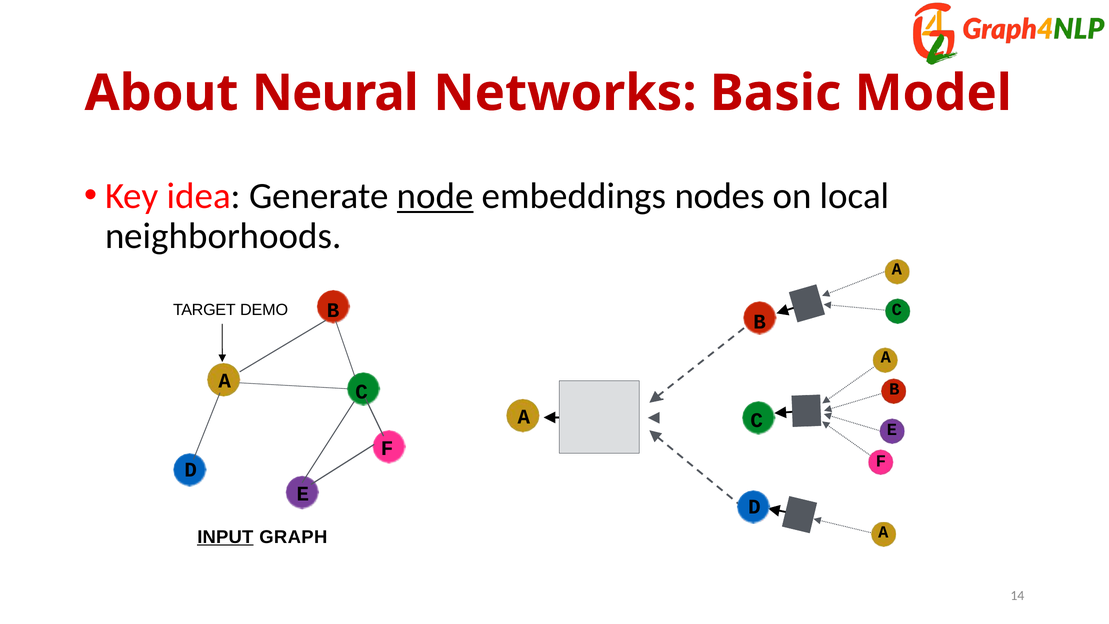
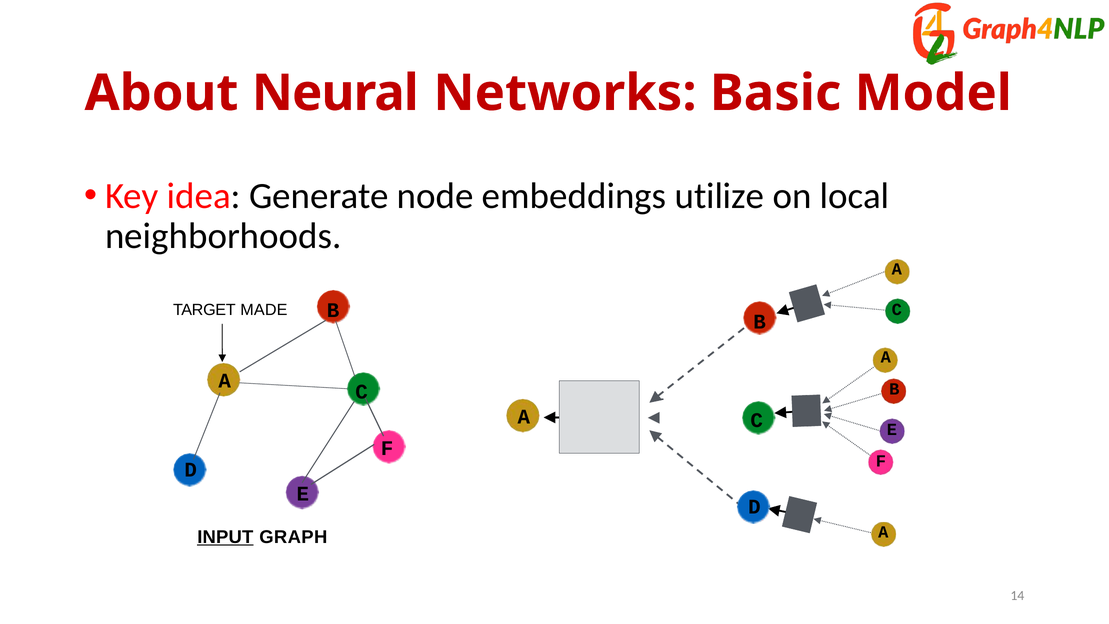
node underline: present -> none
nodes: nodes -> utilize
DEMO: DEMO -> MADE
